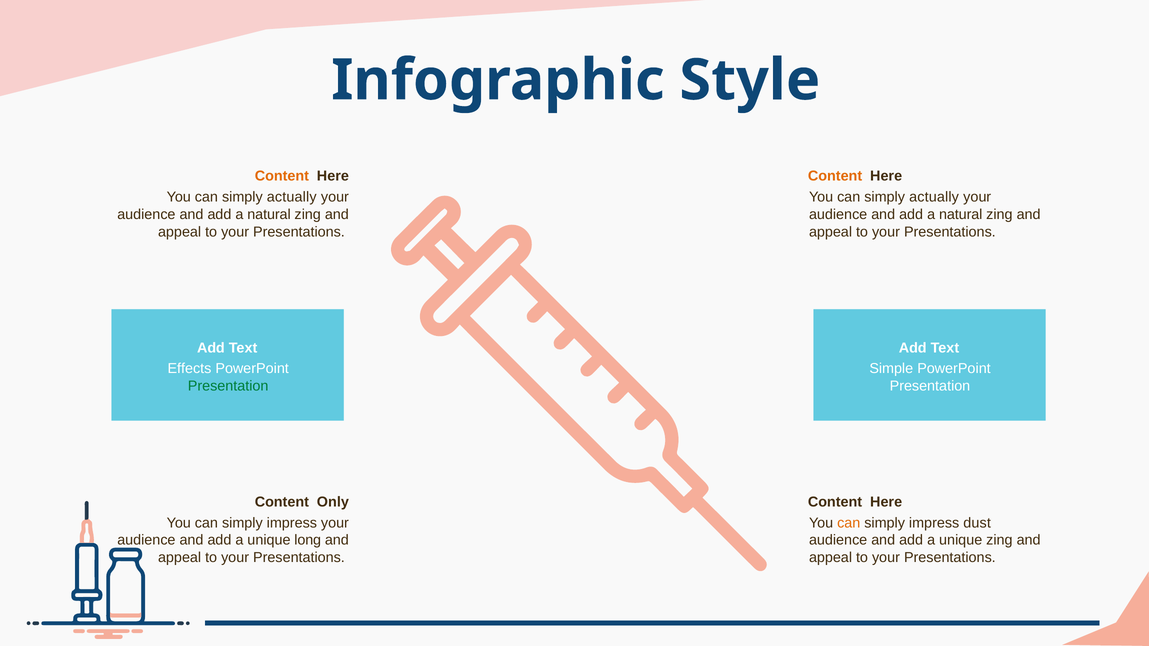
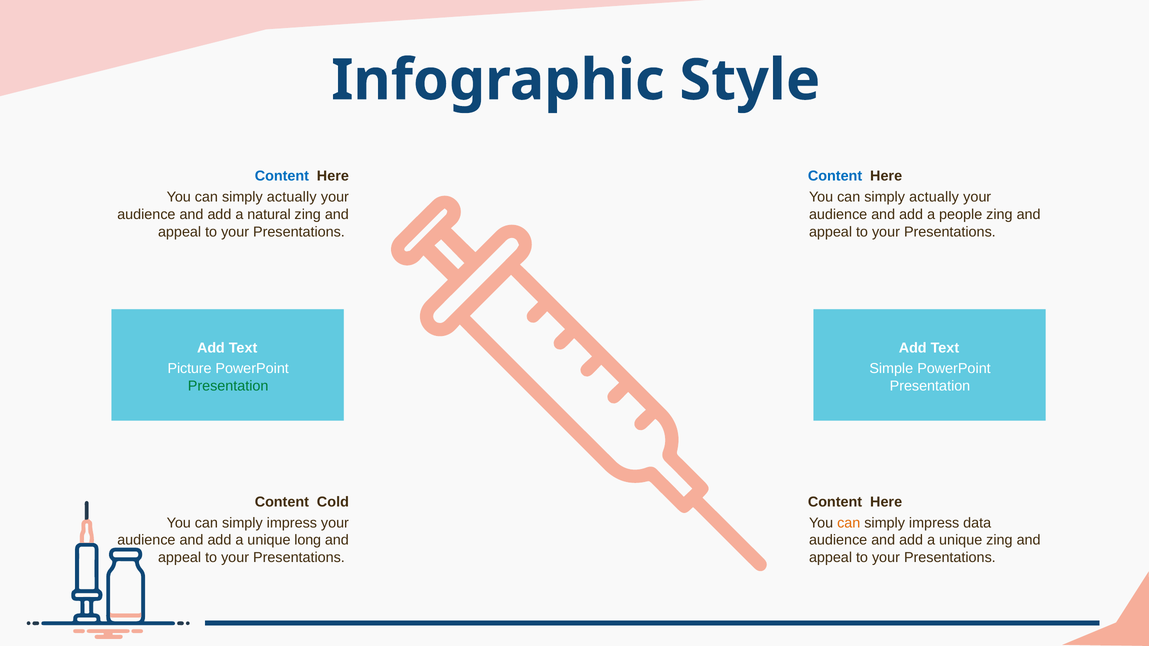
Content at (282, 176) colour: orange -> blue
Content at (835, 176) colour: orange -> blue
natural at (961, 215): natural -> people
Effects: Effects -> Picture
Only: Only -> Cold
dust: dust -> data
